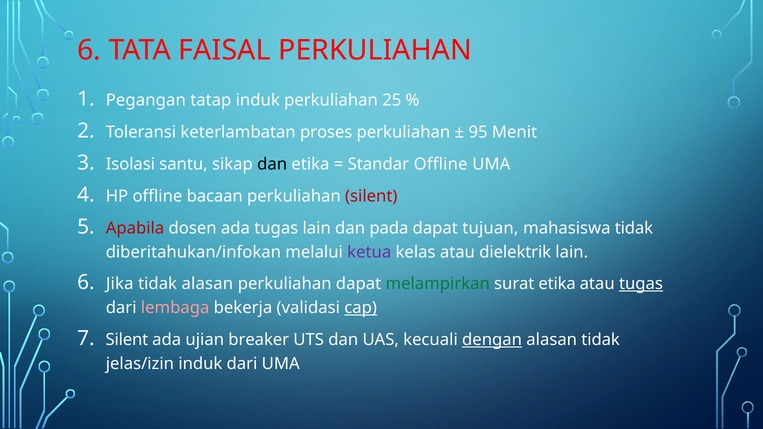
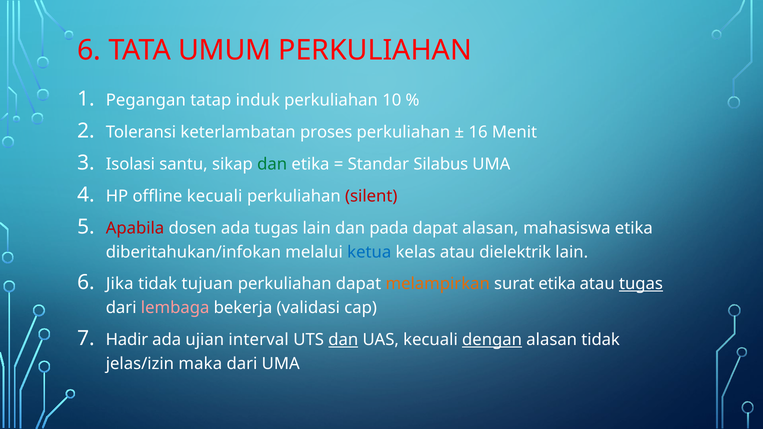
FAISAL: FAISAL -> UMUM
25: 25 -> 10
95: 95 -> 16
dan at (272, 164) colour: black -> green
Standar Offline: Offline -> Silabus
offline bacaan: bacaan -> kecuali
dapat tujuan: tujuan -> alasan
mahasiswa tidak: tidak -> etika
ketua colour: purple -> blue
tidak alasan: alasan -> tujuan
melampirkan colour: green -> orange
cap underline: present -> none
Silent at (127, 340): Silent -> Hadir
breaker: breaker -> interval
dan at (343, 340) underline: none -> present
jelas/izin induk: induk -> maka
